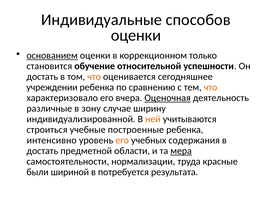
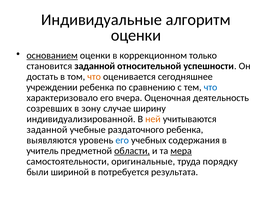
способов: способов -> алгоритм
становится обучение: обучение -> заданной
что at (211, 87) colour: orange -> blue
Оценочная underline: present -> none
различные: различные -> созревших
строиться at (47, 130): строиться -> заданной
построенные: построенные -> раздаточного
интенсивно: интенсивно -> выявляются
его at (122, 140) colour: orange -> blue
достать at (42, 151): достать -> учитель
области underline: none -> present
нормализации: нормализации -> оригинальные
красные: красные -> порядку
